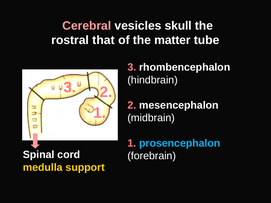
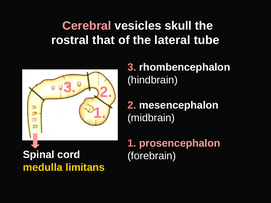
matter: matter -> lateral
prosencephalon colour: light blue -> pink
support: support -> limitans
